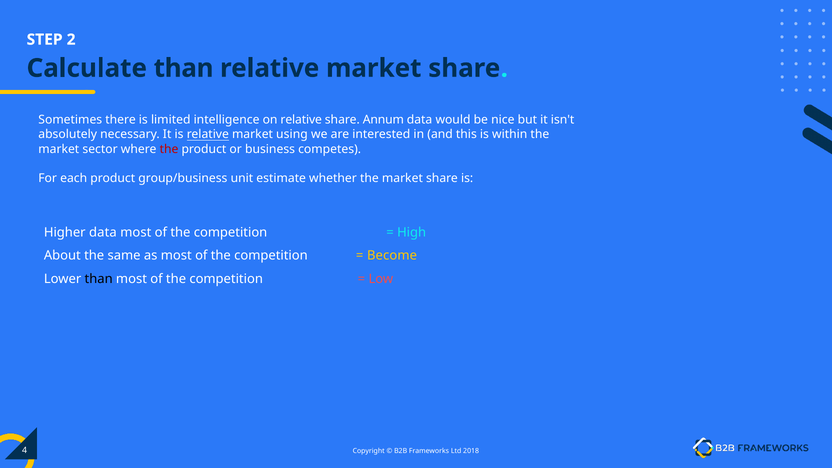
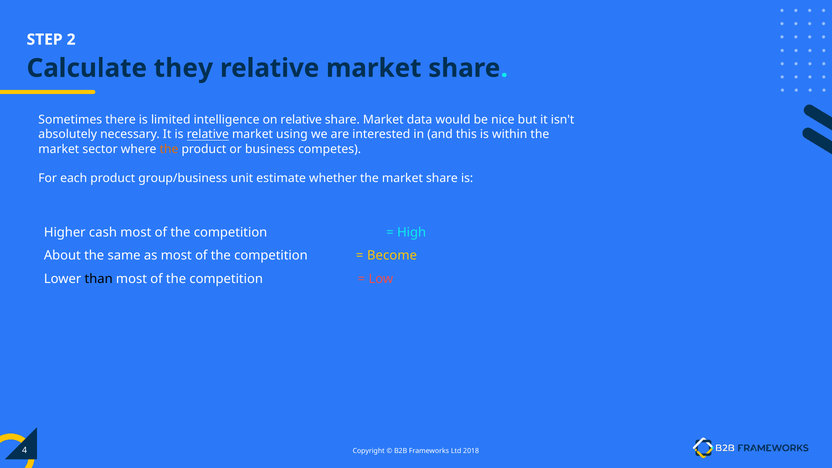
Calculate than: than -> they
share Annum: Annum -> Market
the at (169, 149) colour: red -> orange
Higher data: data -> cash
